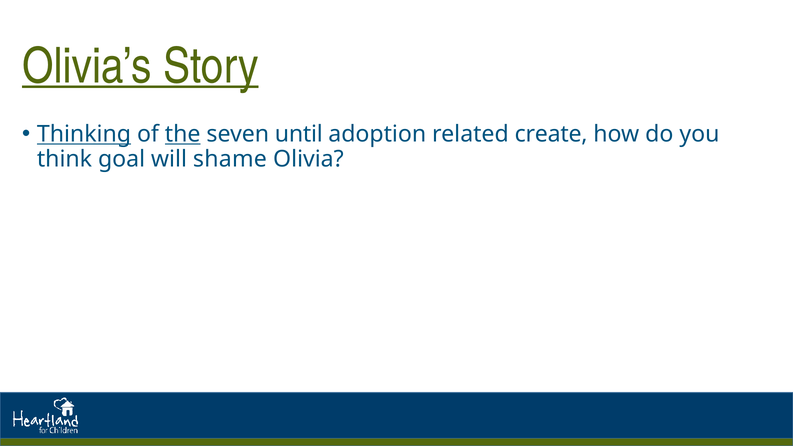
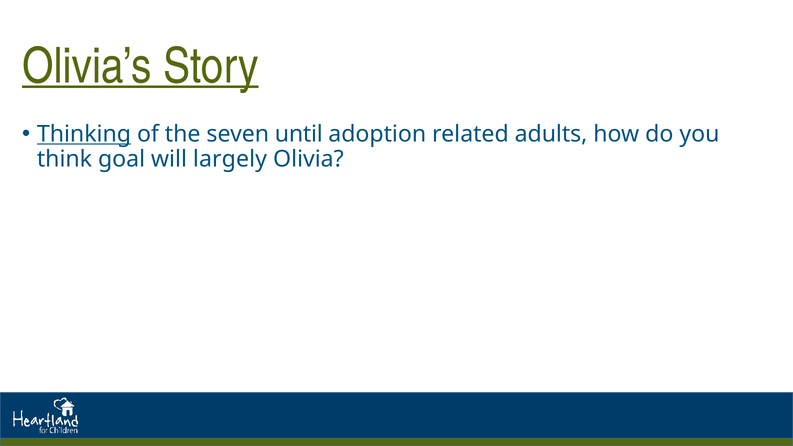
the underline: present -> none
create: create -> adults
shame: shame -> largely
